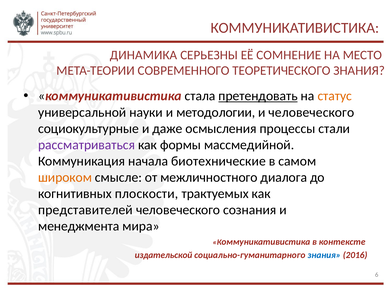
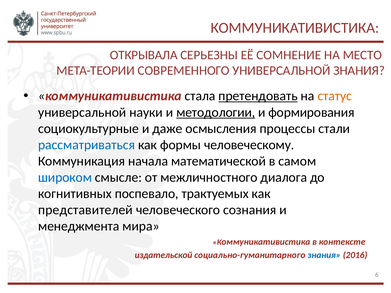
ДИНАМИКА: ДИНАМИКА -> ОТКРЫВАЛА
СОВРЕМЕННОГО ТЕОРЕТИЧЕСКОГО: ТЕОРЕТИЧЕСКОГО -> УНИВЕРСАЛЬНОЙ
методологии underline: none -> present
и человеческого: человеческого -> формирования
рассматриваться colour: purple -> blue
массмедийной: массмедийной -> человеческому
биотехнические: биотехнические -> математической
широком colour: orange -> blue
плоскости: плоскости -> поспевало
